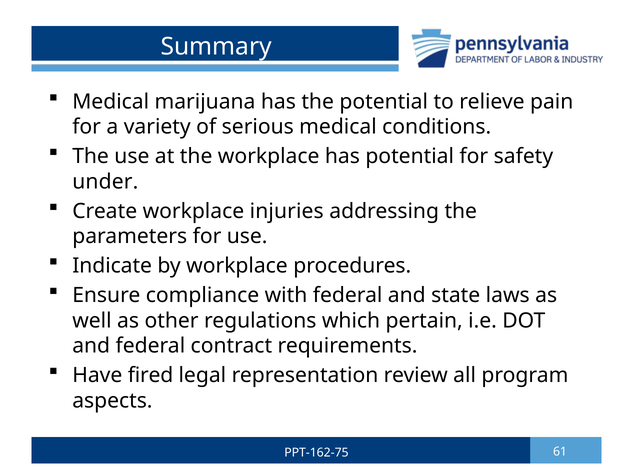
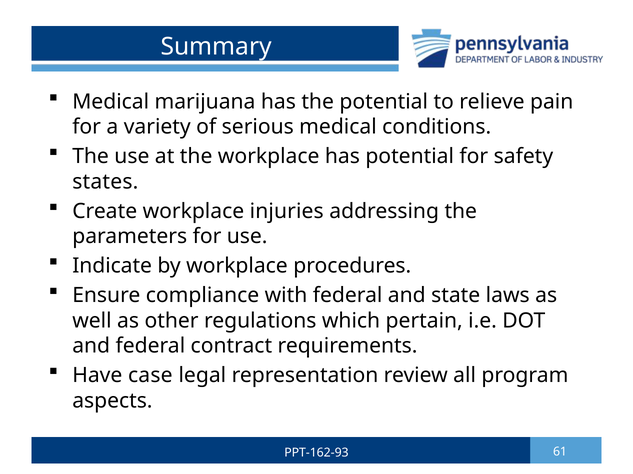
under: under -> states
fired: fired -> case
PPT-162-75: PPT-162-75 -> PPT-162-93
